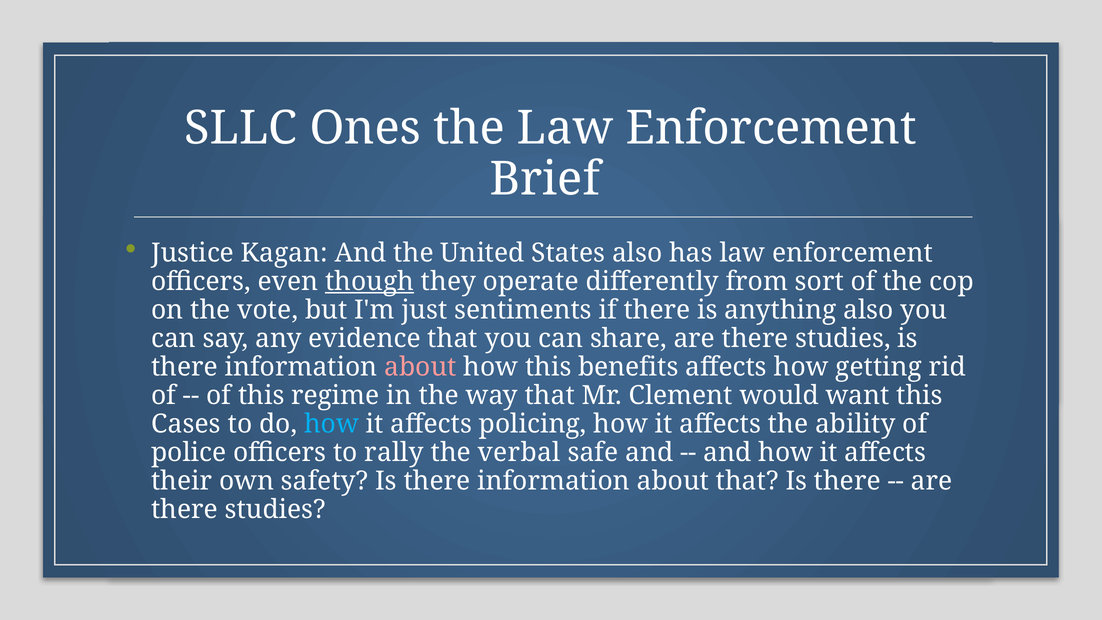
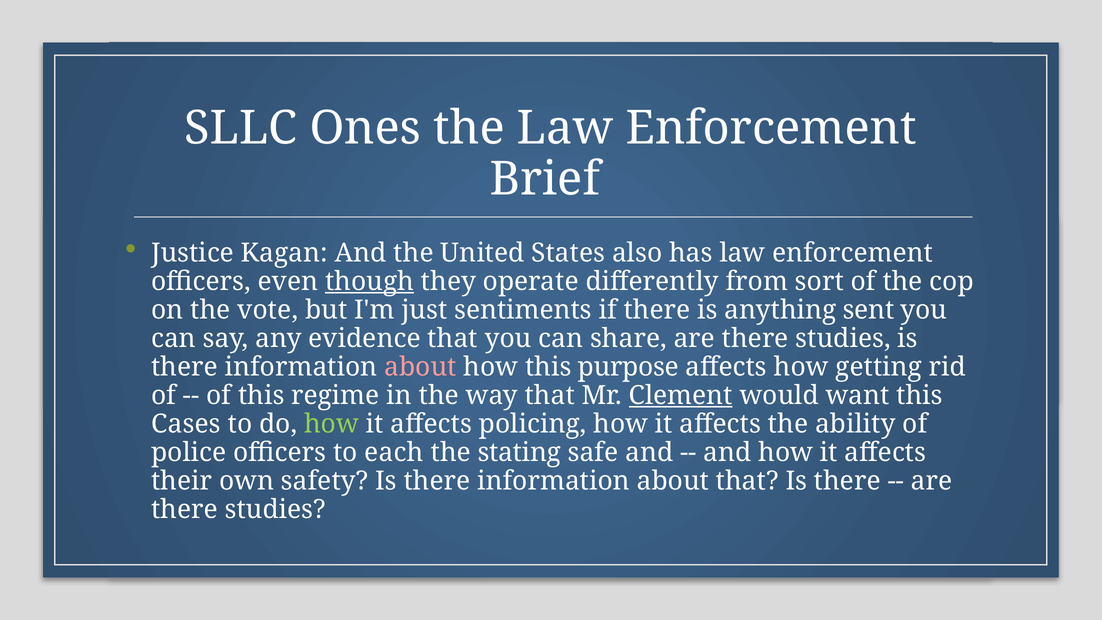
anything also: also -> sent
benefits: benefits -> purpose
Clement underline: none -> present
how at (332, 424) colour: light blue -> light green
rally: rally -> each
verbal: verbal -> stating
